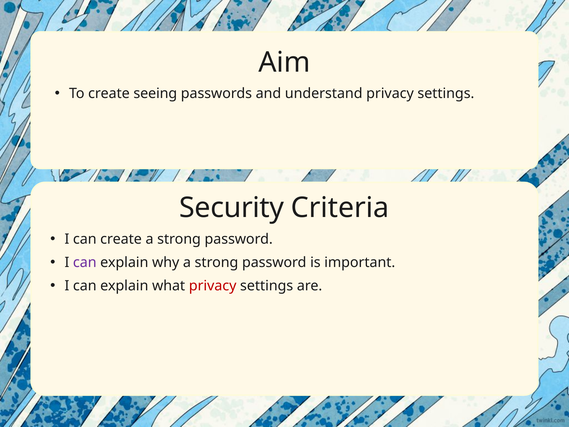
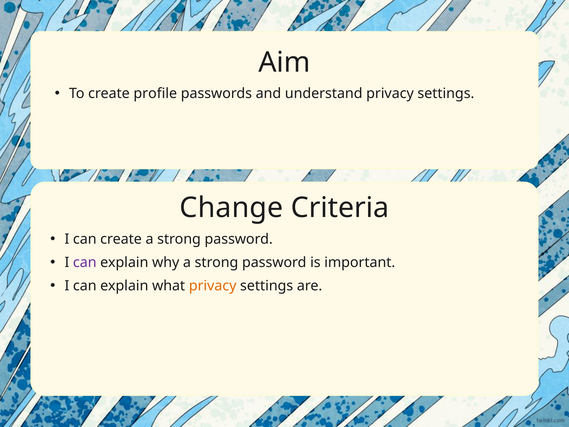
seeing: seeing -> profile
Security: Security -> Change
privacy at (213, 286) colour: red -> orange
